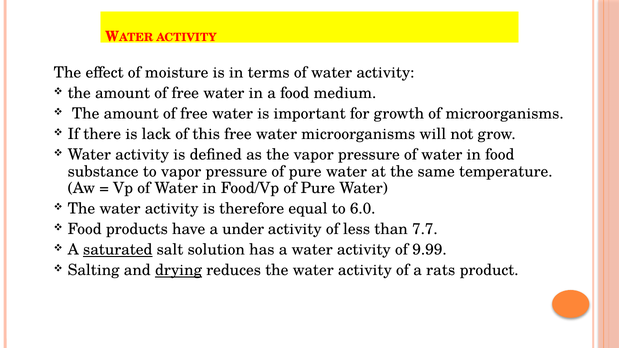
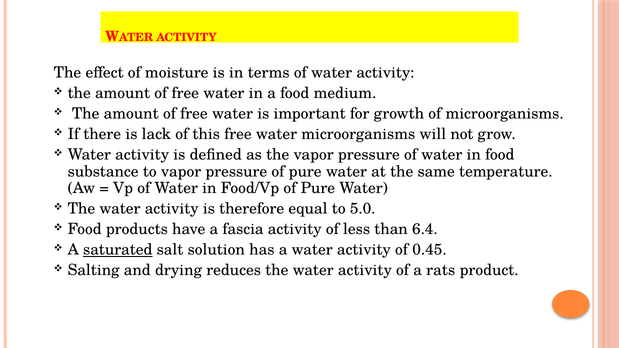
6.0: 6.0 -> 5.0
under: under -> fascia
7.7: 7.7 -> 6.4
9.99: 9.99 -> 0.45
drying underline: present -> none
